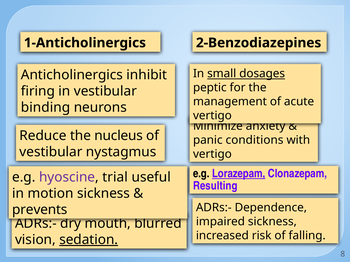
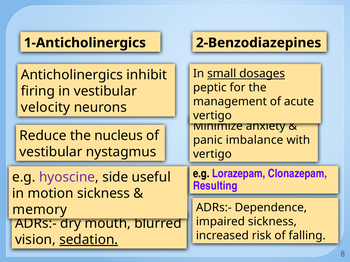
binding: binding -> velocity
conditions: conditions -> imbalance
Lorazepam underline: present -> none
trial: trial -> side
prevents: prevents -> memory
